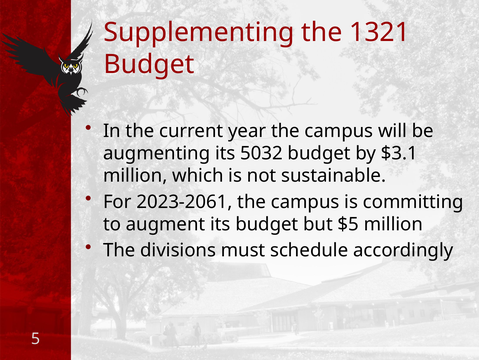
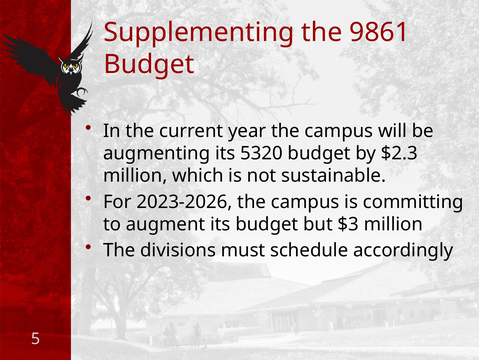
1321: 1321 -> 9861
5032: 5032 -> 5320
$3.1: $3.1 -> $2.3
2023-2061: 2023-2061 -> 2023-2026
$5: $5 -> $3
